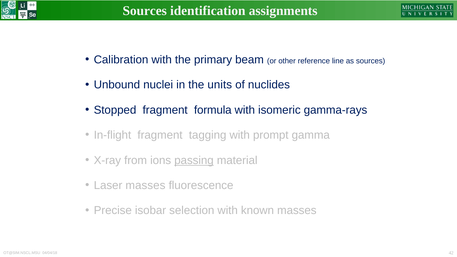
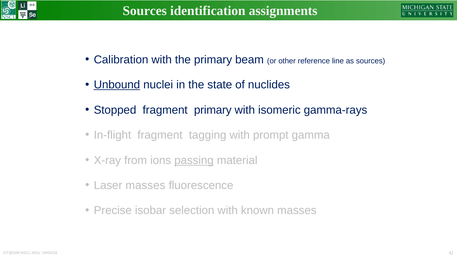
Unbound underline: none -> present
units: units -> state
fragment formula: formula -> primary
